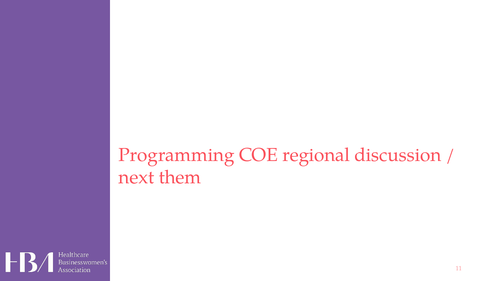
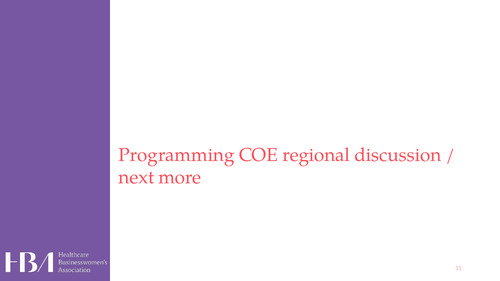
them: them -> more
